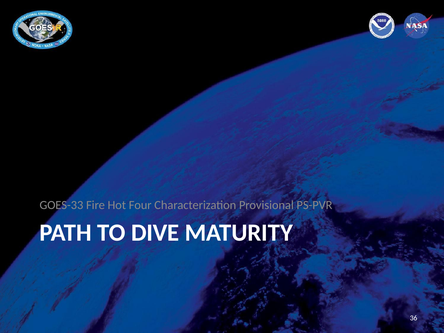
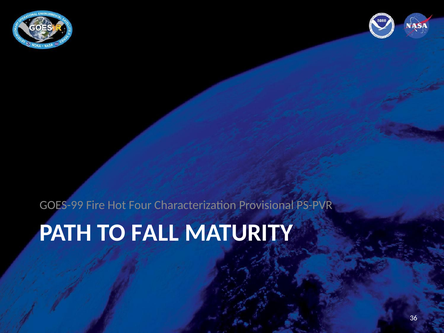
GOES-33: GOES-33 -> GOES-99
DIVE: DIVE -> FALL
